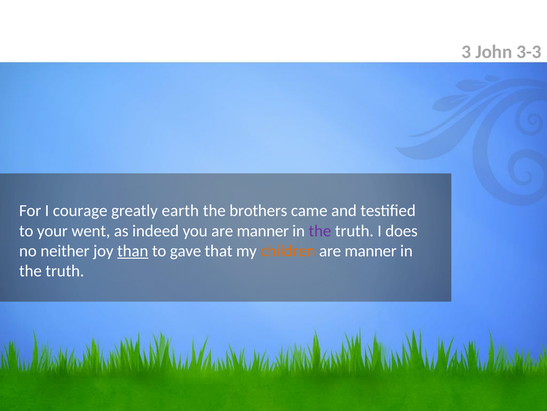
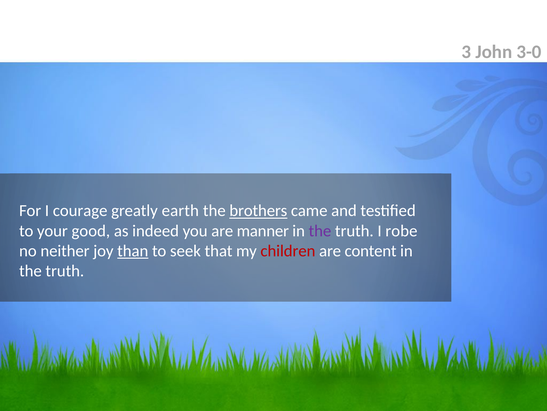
3-3: 3-3 -> 3-0
brothers underline: none -> present
went: went -> good
does: does -> robe
gave: gave -> seek
children colour: orange -> red
manner at (371, 250): manner -> content
